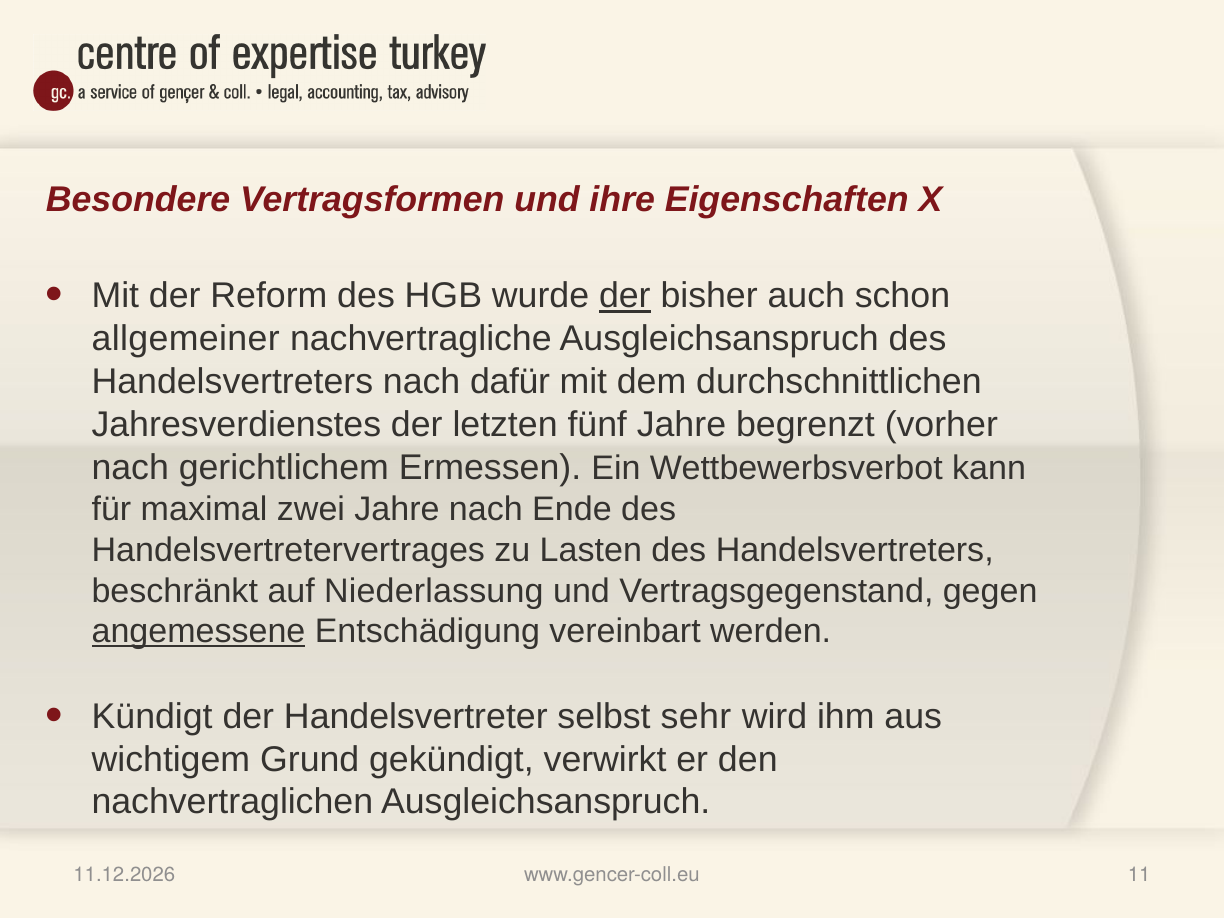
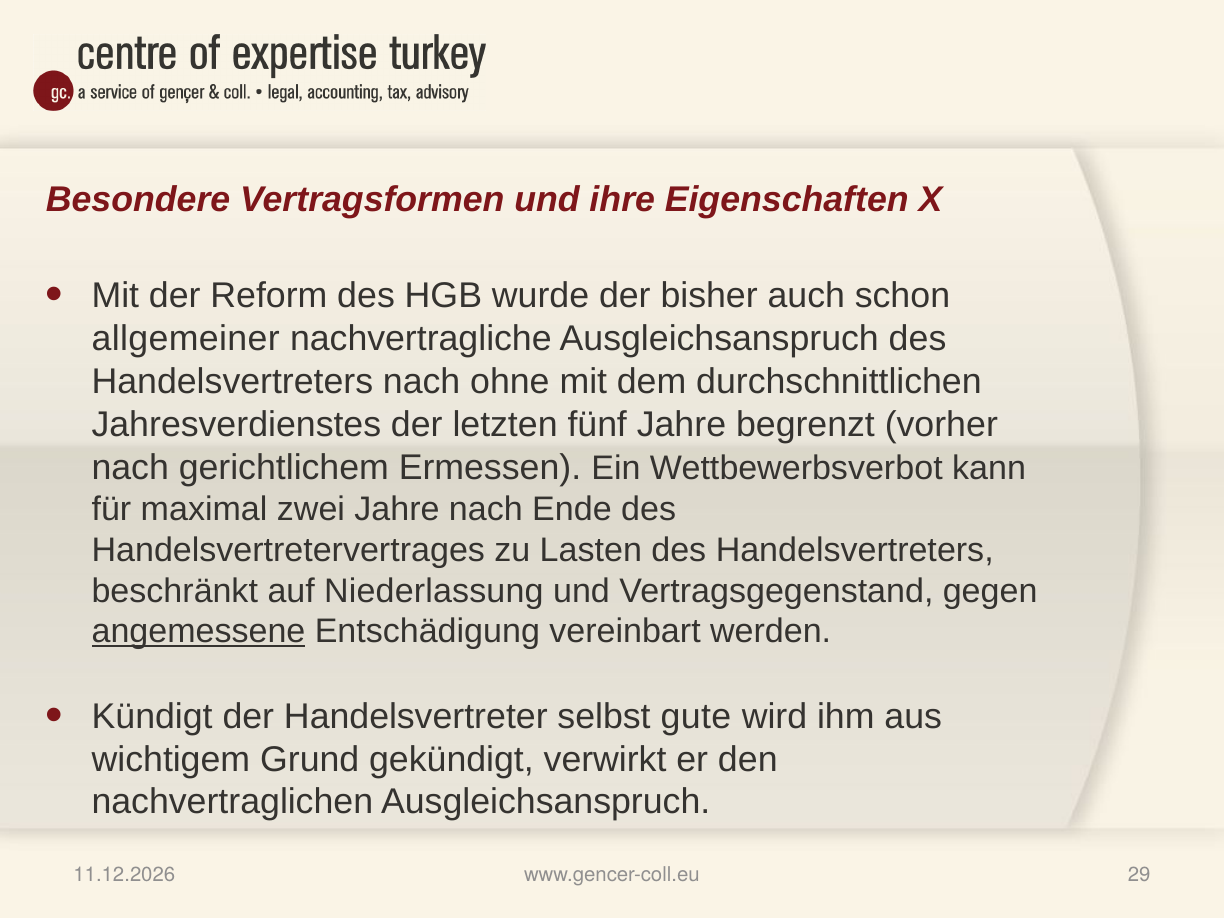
der at (625, 296) underline: present -> none
dafür: dafür -> ohne
sehr: sehr -> gute
11: 11 -> 29
